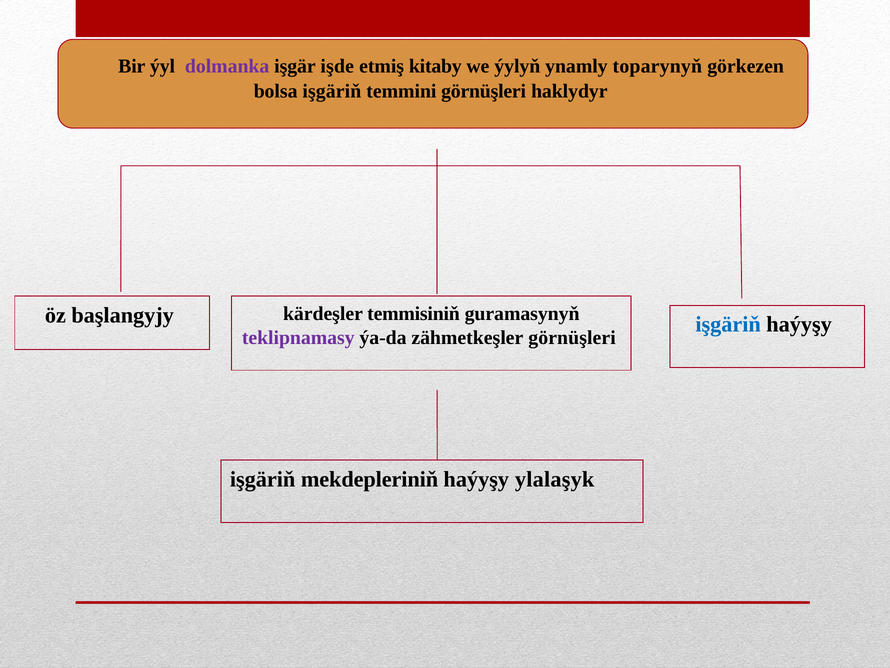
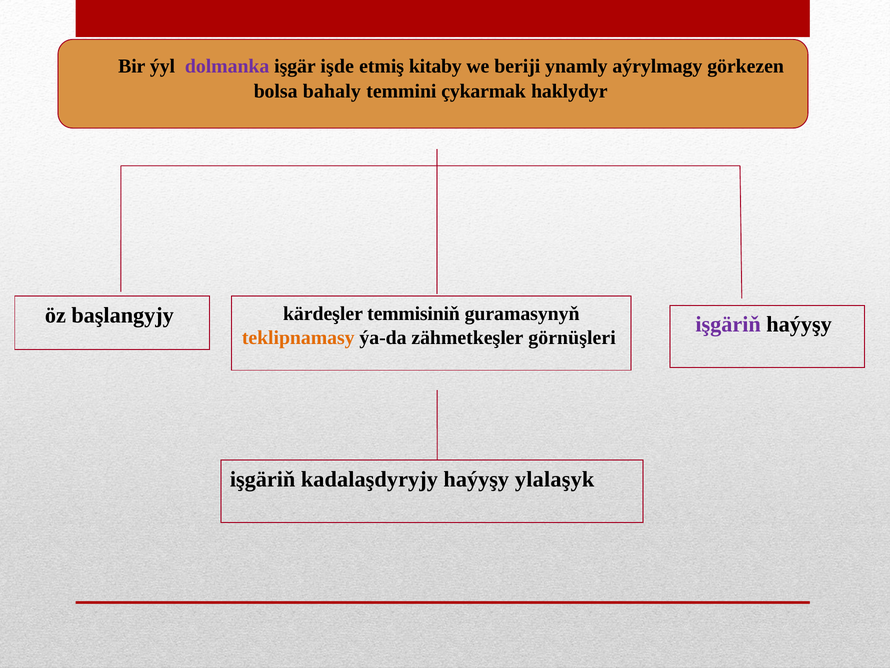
ýylyň: ýylyň -> beriji
toparynyň: toparynyň -> aýrylmagy
bolsa işgäriň: işgäriň -> bahaly
temmini görnüşleri: görnüşleri -> çykarmak
işgäriň at (728, 324) colour: blue -> purple
teklipnamasy colour: purple -> orange
mekdepleriniň: mekdepleriniň -> kadalaşdyryjy
